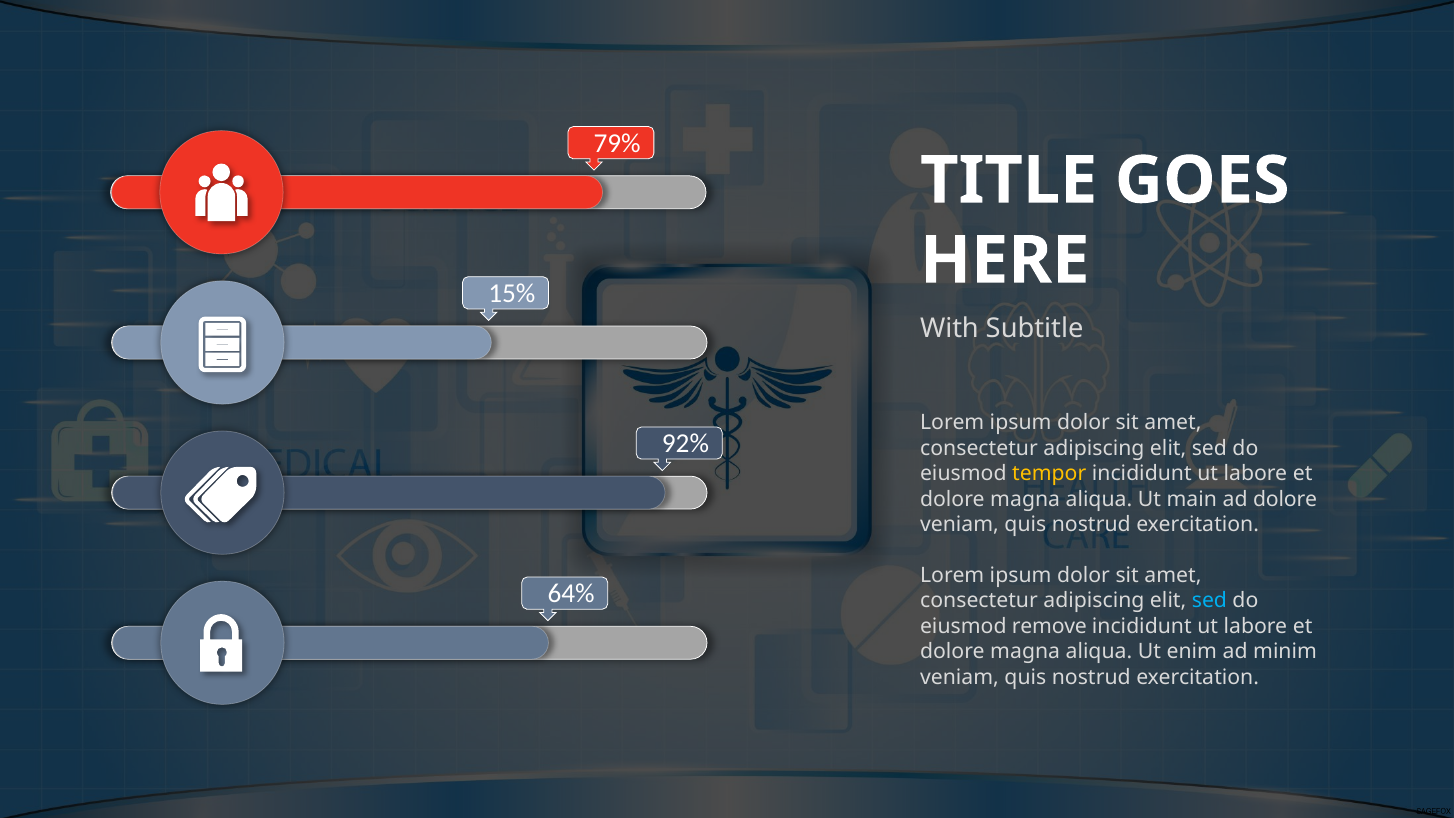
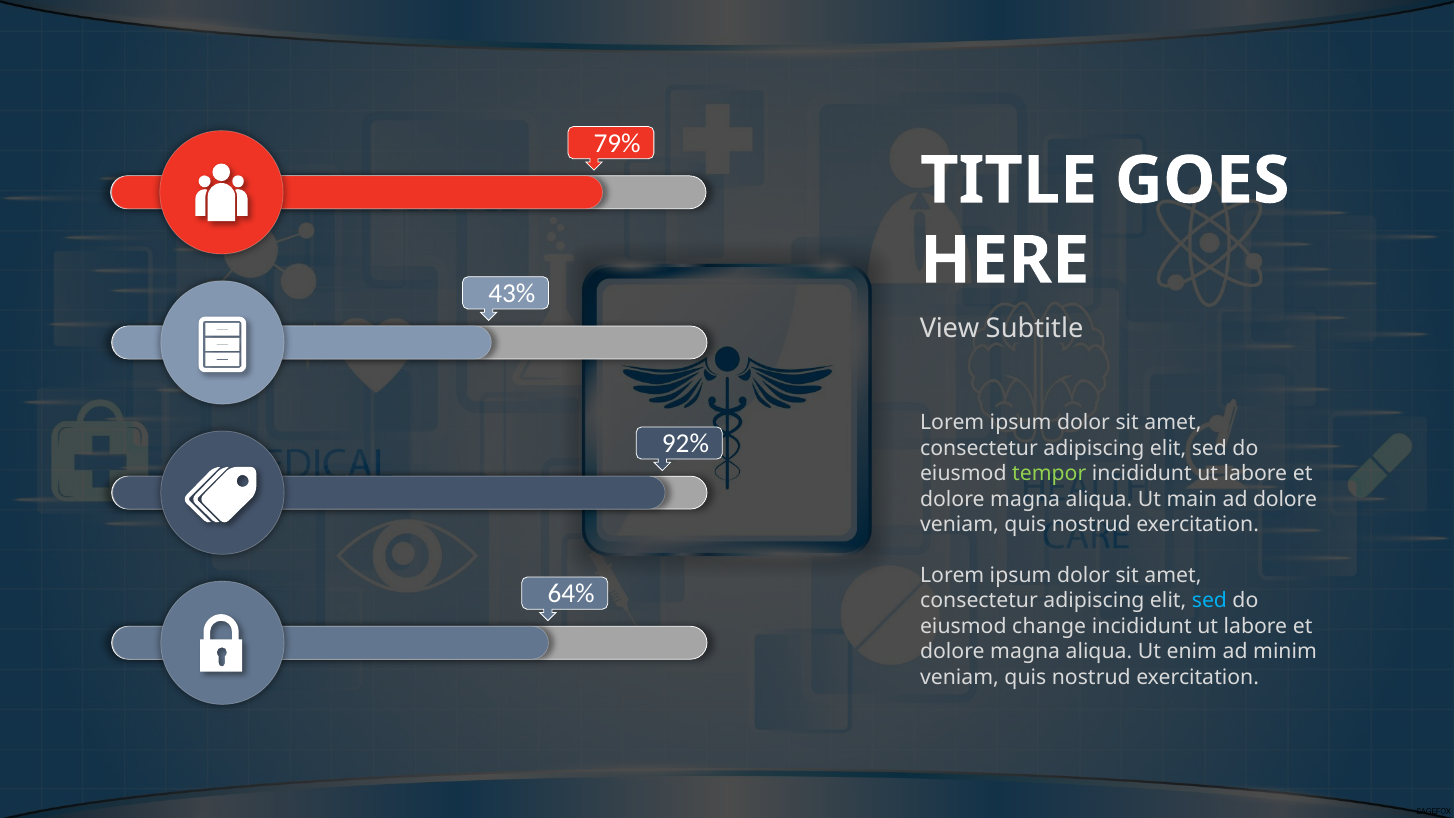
15%: 15% -> 43%
With: With -> View
tempor colour: yellow -> light green
remove: remove -> change
